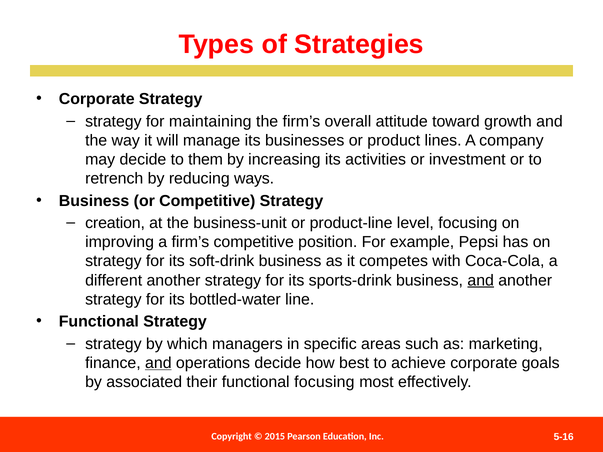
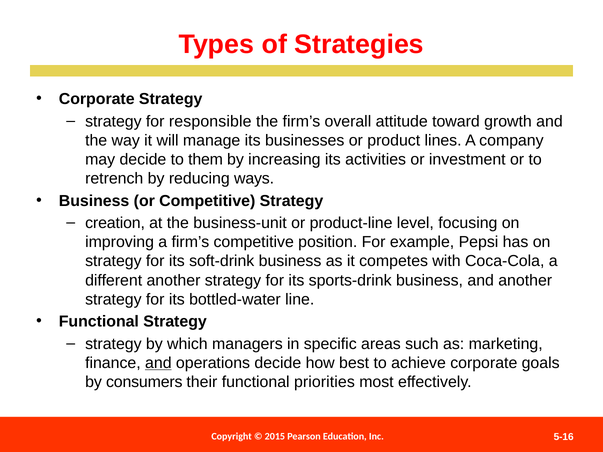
maintaining: maintaining -> responsible
and at (481, 280) underline: present -> none
associated: associated -> consumers
functional focusing: focusing -> priorities
